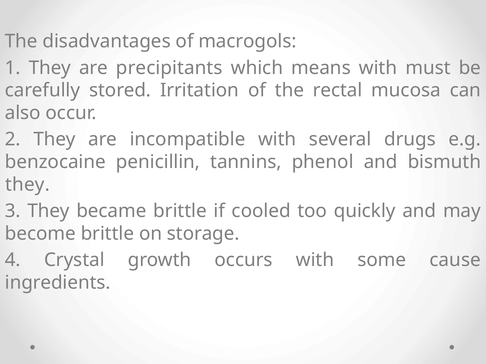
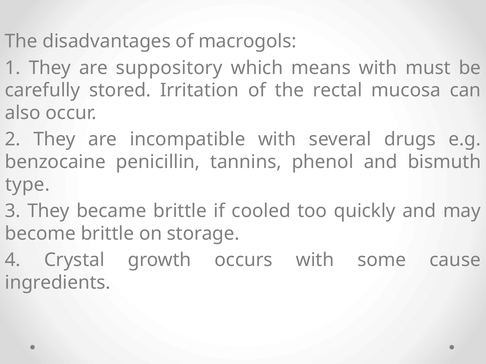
precipitants: precipitants -> suppository
they at (27, 185): they -> type
